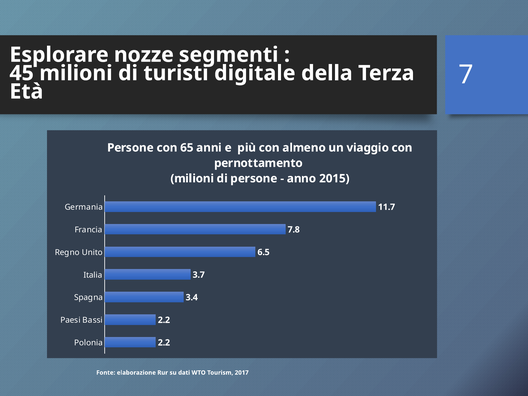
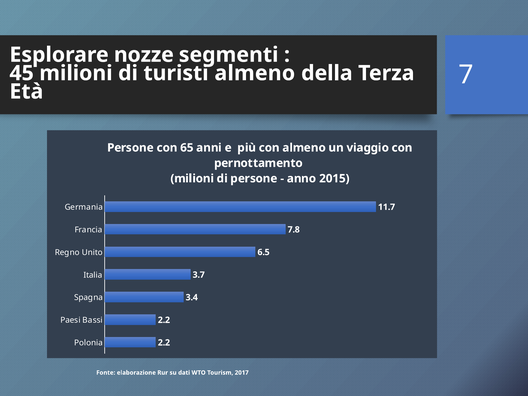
turisti digitale: digitale -> almeno
